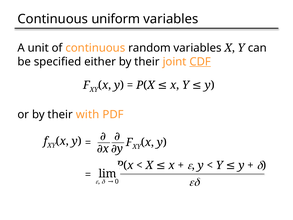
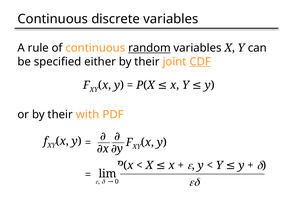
uniform: uniform -> discrete
unit: unit -> rule
random underline: none -> present
